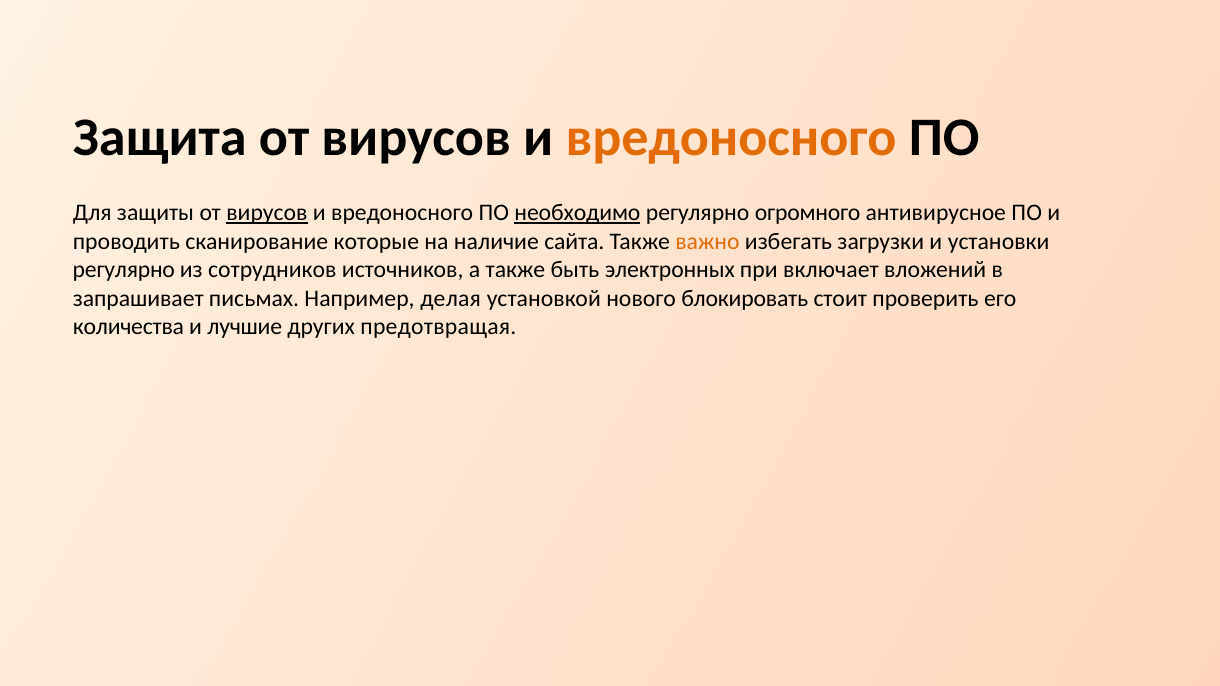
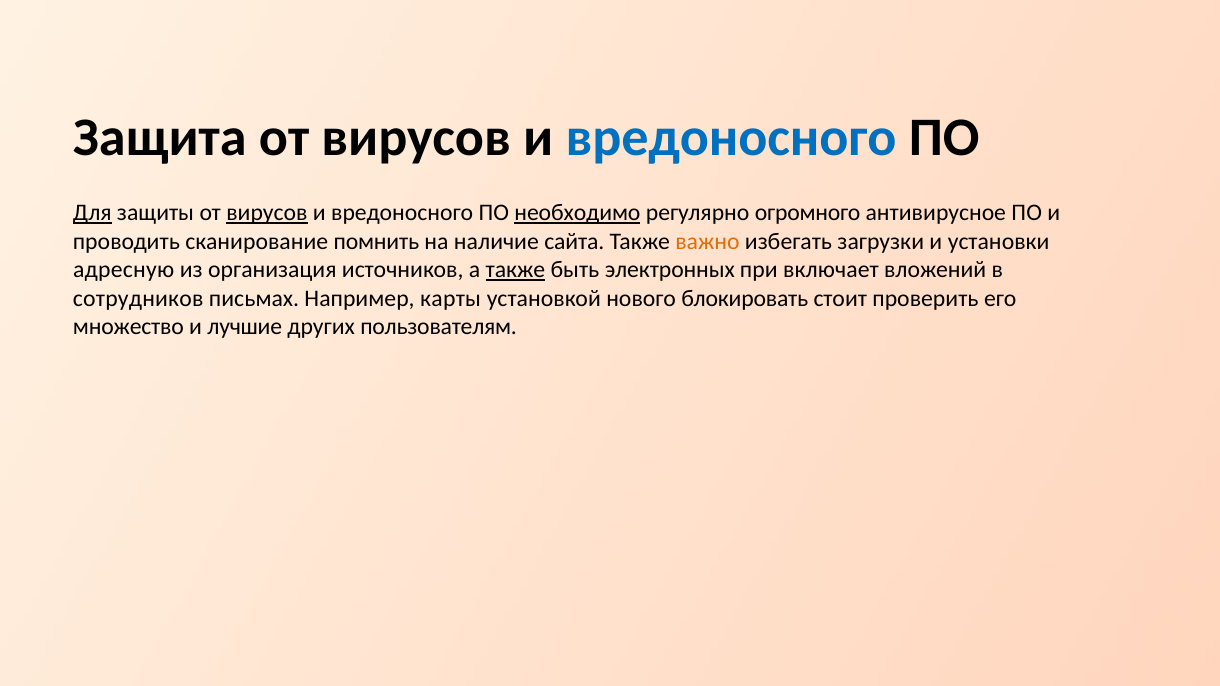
вредоносного at (731, 138) colour: orange -> blue
Для underline: none -> present
которые: которые -> помнить
регулярно at (124, 270): регулярно -> адресную
сотрудников: сотрудников -> организация
также at (515, 270) underline: none -> present
запрашивает: запрашивает -> сотрудников
делая: делая -> карты
количества: количества -> множество
предотвращая: предотвращая -> пользователям
